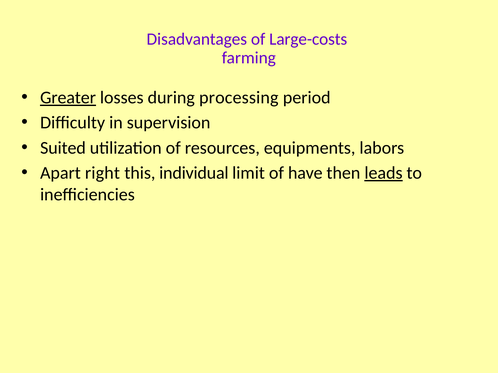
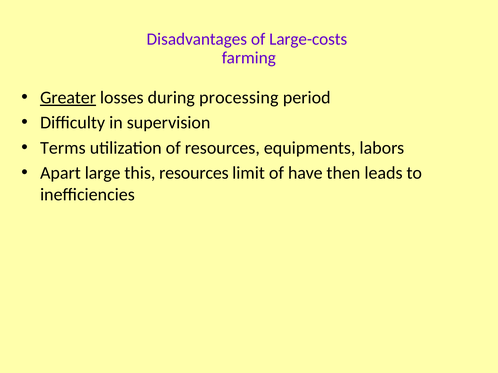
Suited: Suited -> Terms
right: right -> large
this individual: individual -> resources
leads underline: present -> none
